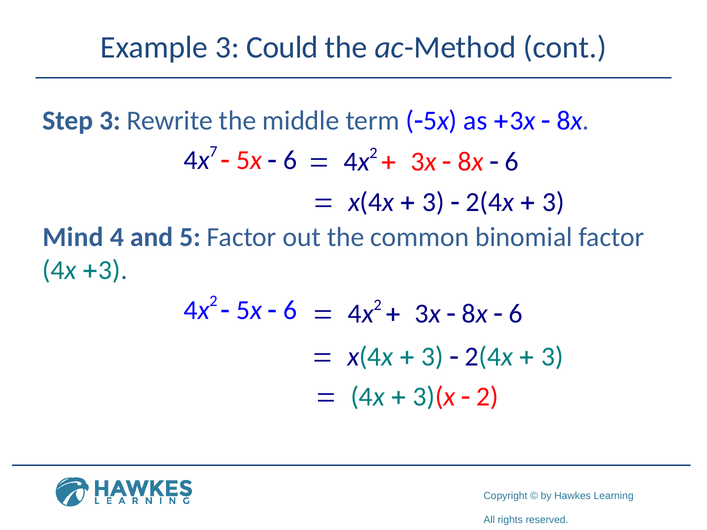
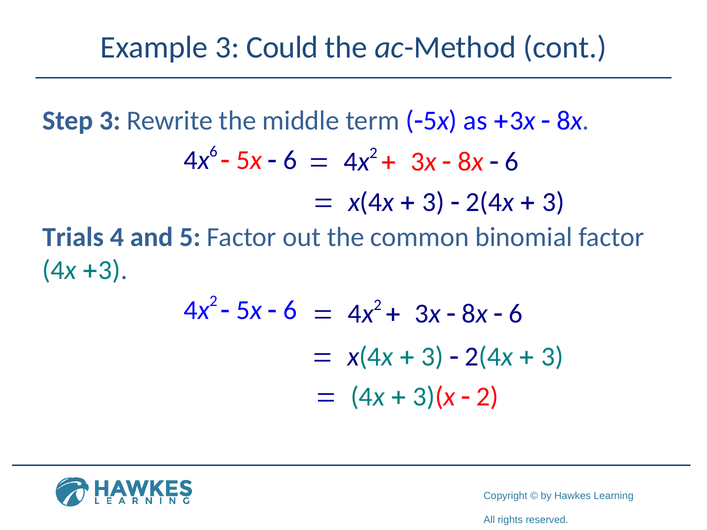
4x 7: 7 -> 6
Mind: Mind -> Trials
